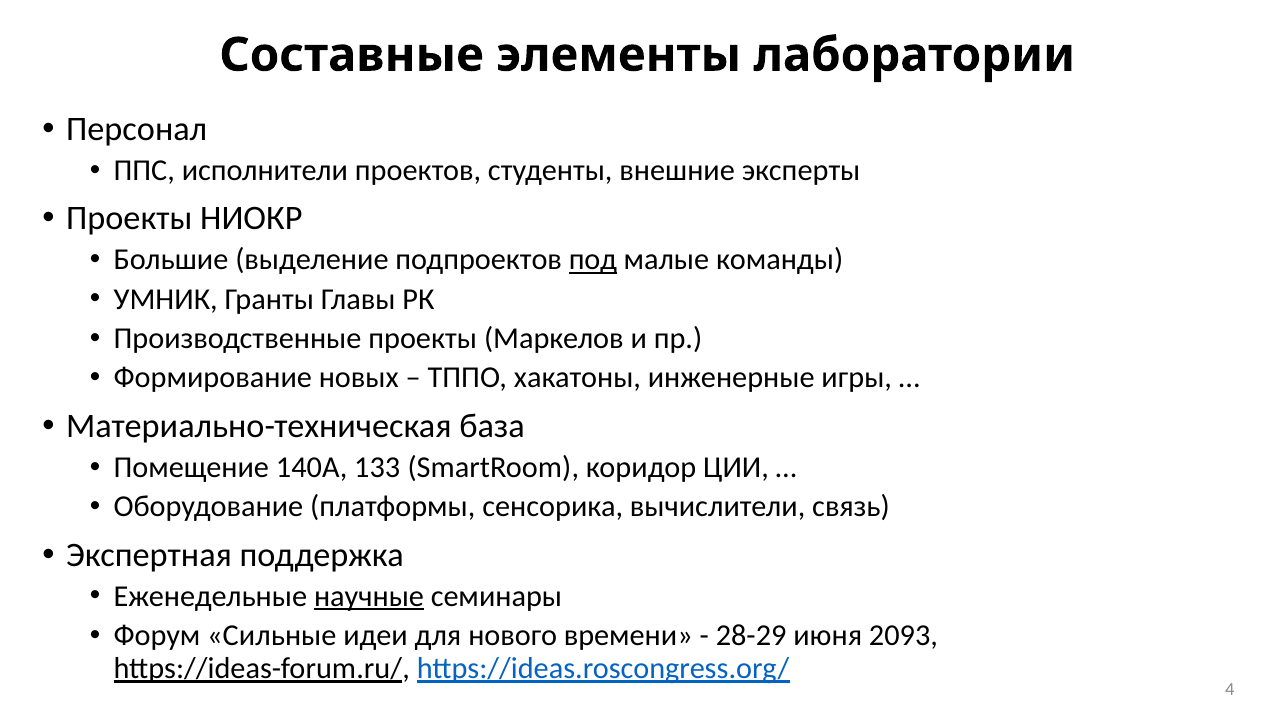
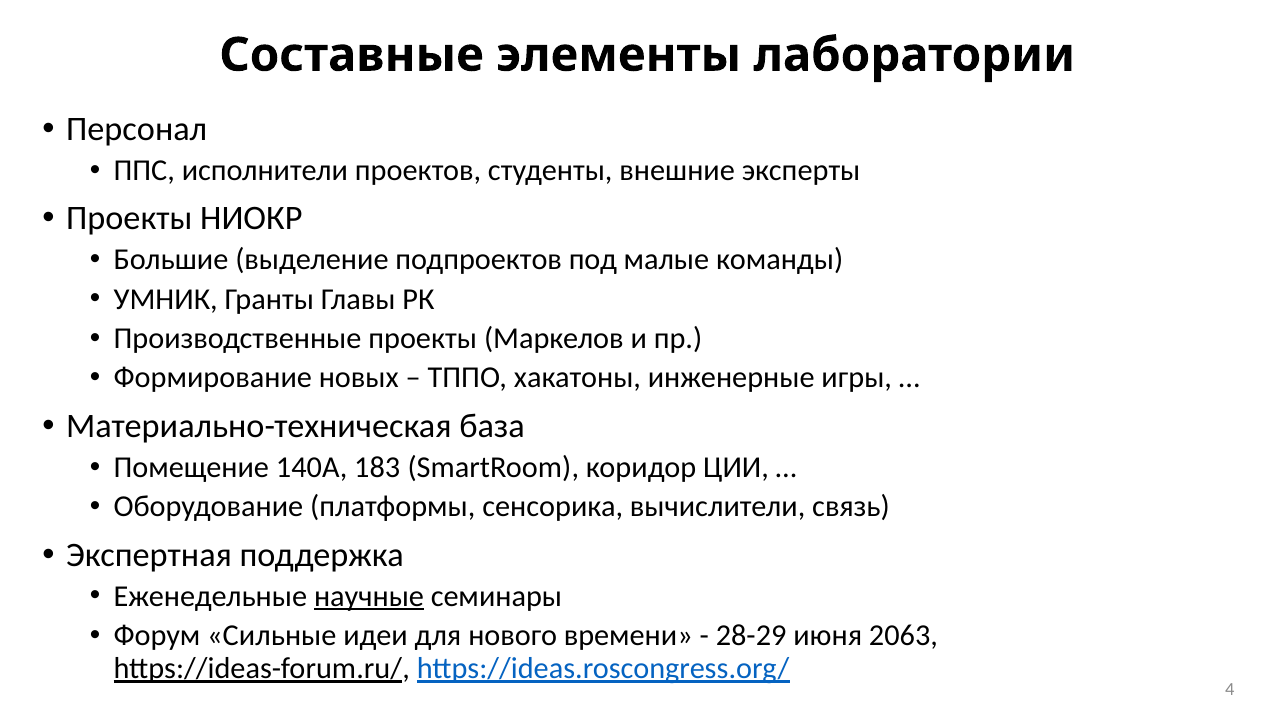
под underline: present -> none
133: 133 -> 183
2093: 2093 -> 2063
